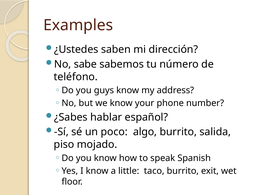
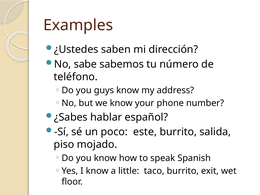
algo: algo -> este
